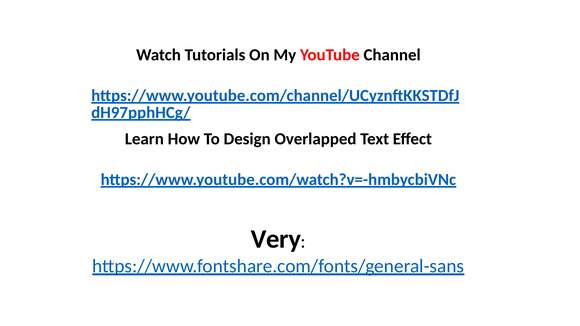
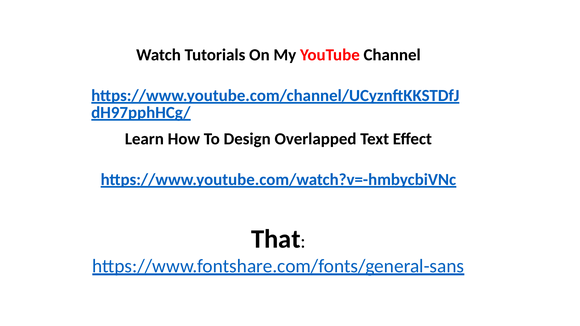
Very: Very -> That
